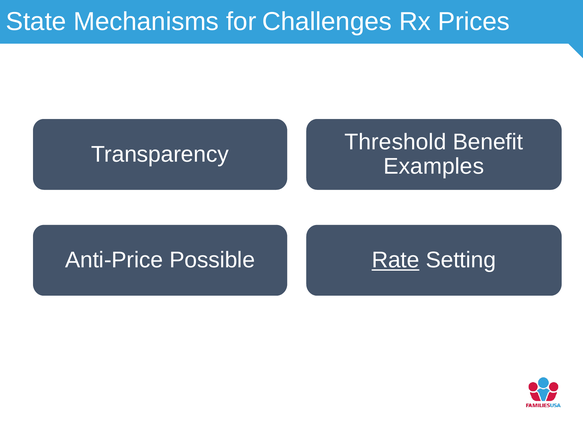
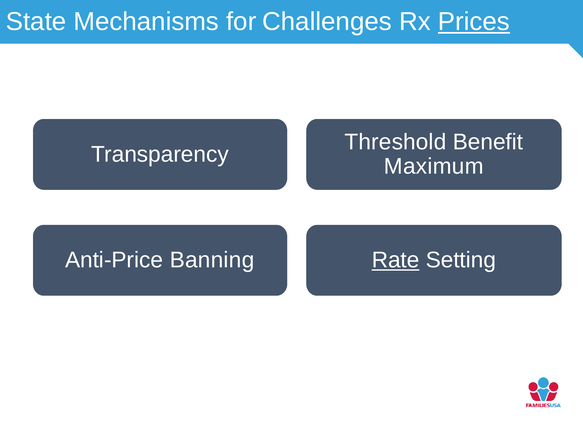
Prices underline: none -> present
Examples: Examples -> Maximum
Possible: Possible -> Banning
